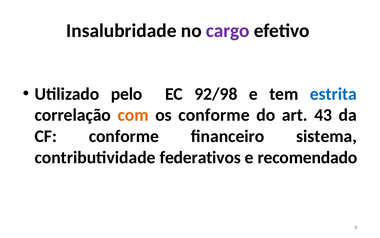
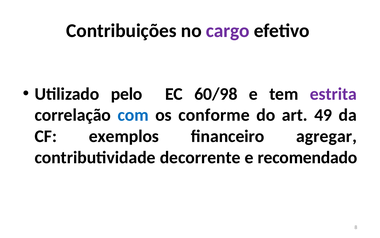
Insalubridade: Insalubridade -> Contribuições
92/98: 92/98 -> 60/98
estrita colour: blue -> purple
com colour: orange -> blue
43: 43 -> 49
CF conforme: conforme -> exemplos
sistema: sistema -> agregar
federativos: federativos -> decorrente
